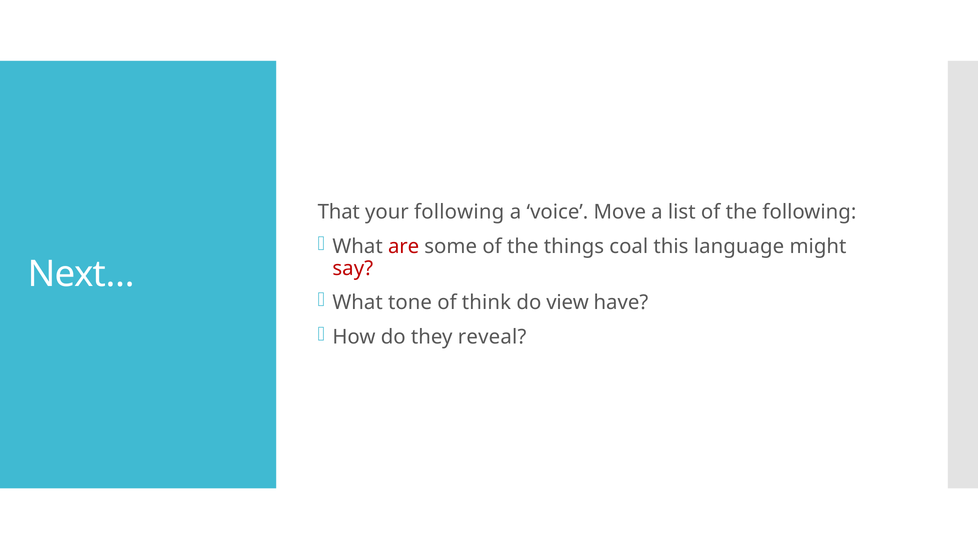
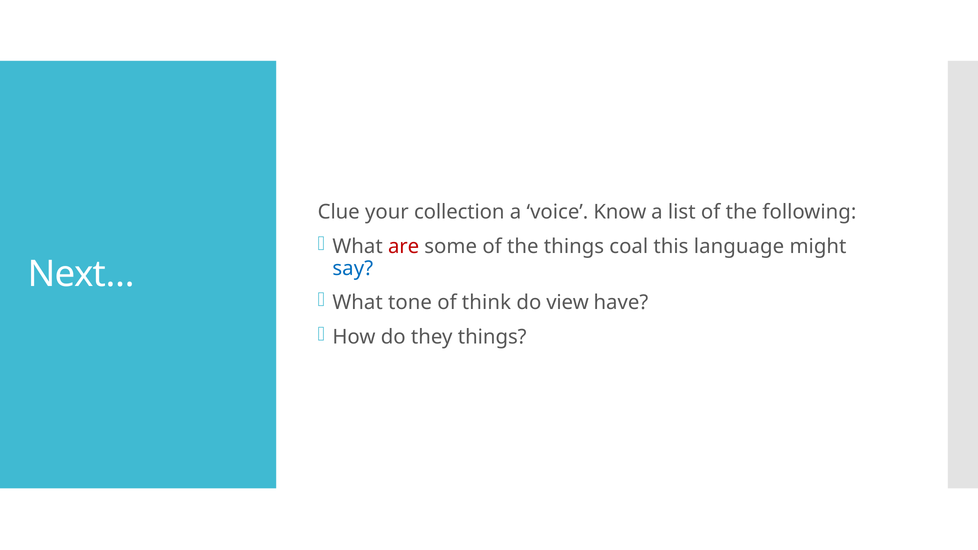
That: That -> Clue
your following: following -> collection
Move: Move -> Know
say colour: red -> blue
they reveal: reveal -> things
